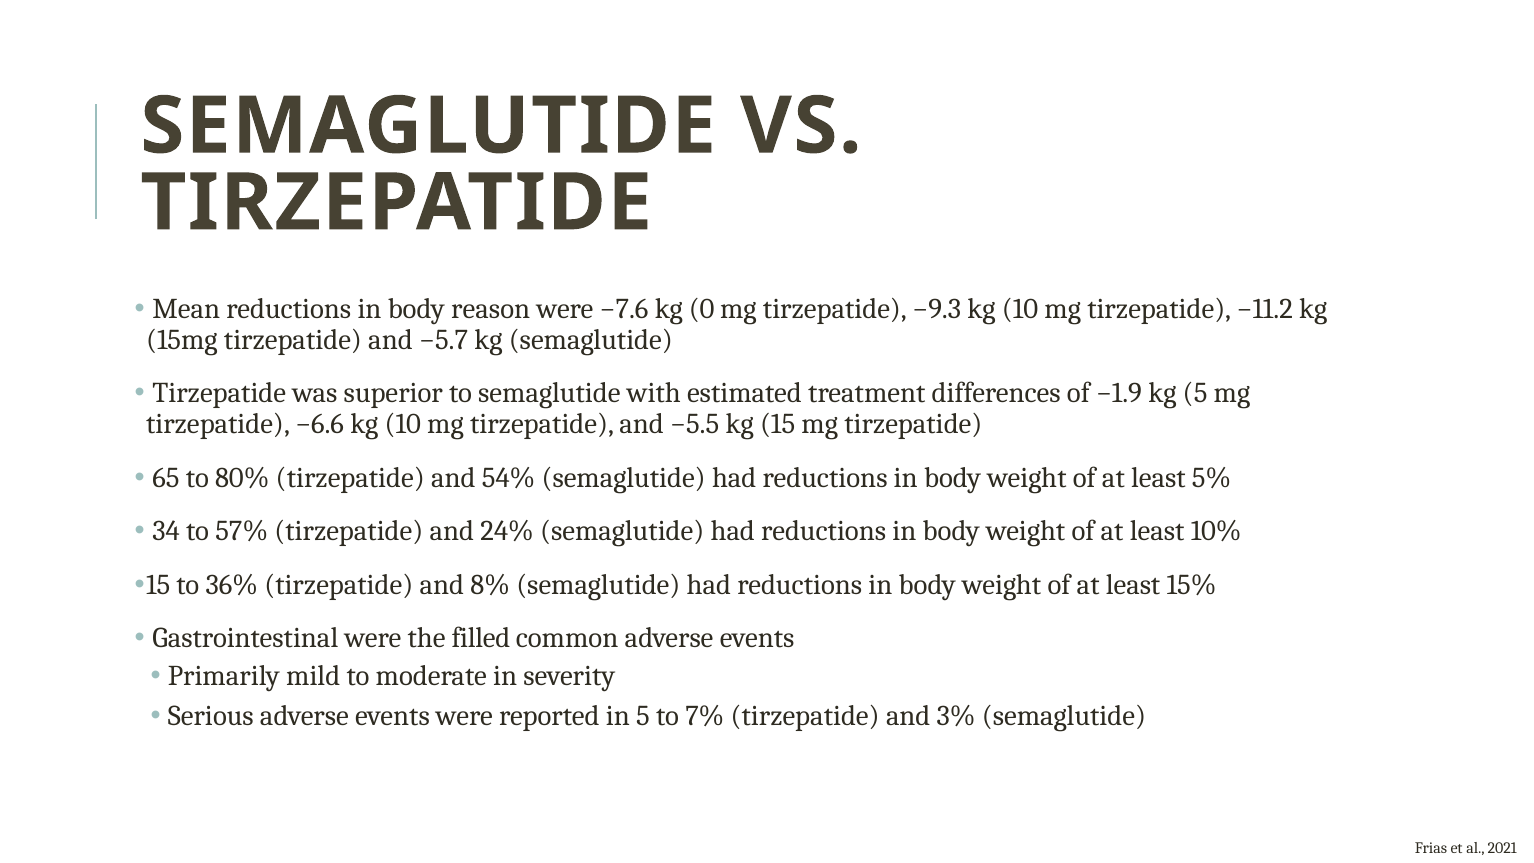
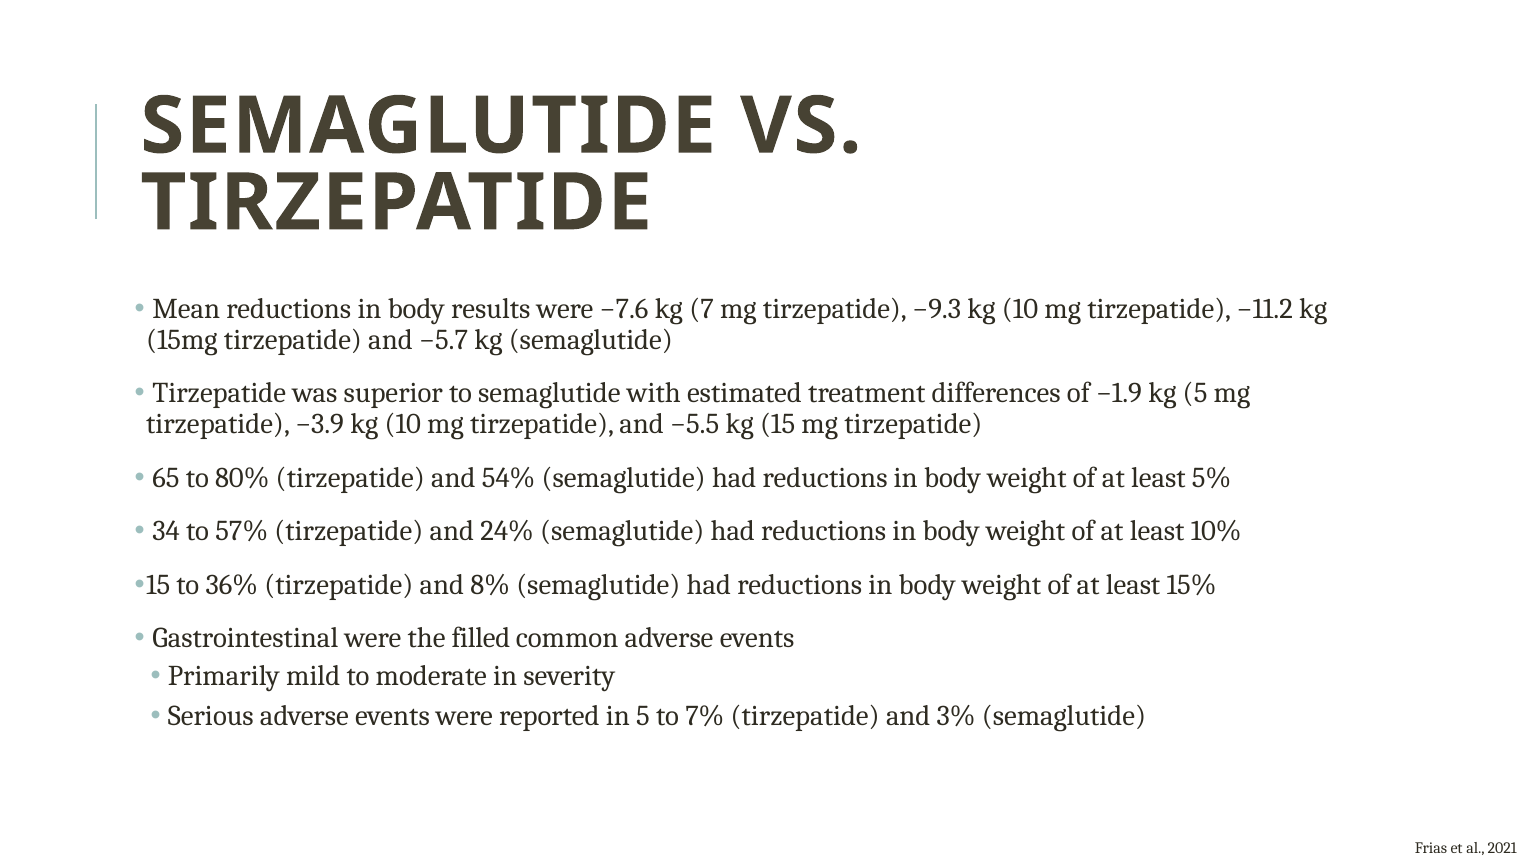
reason: reason -> results
0: 0 -> 7
−6.6: −6.6 -> −3.9
